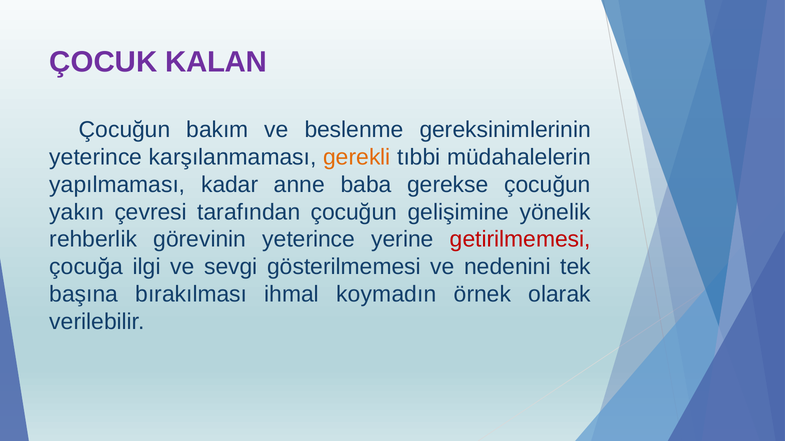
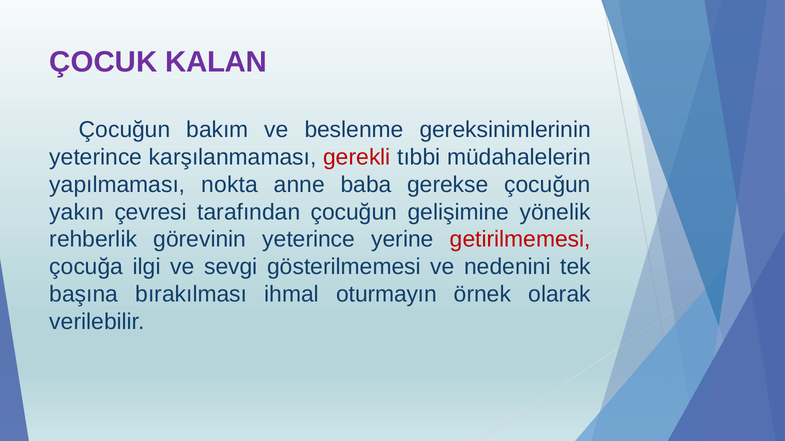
gerekli colour: orange -> red
kadar: kadar -> nokta
koymadın: koymadın -> oturmayın
